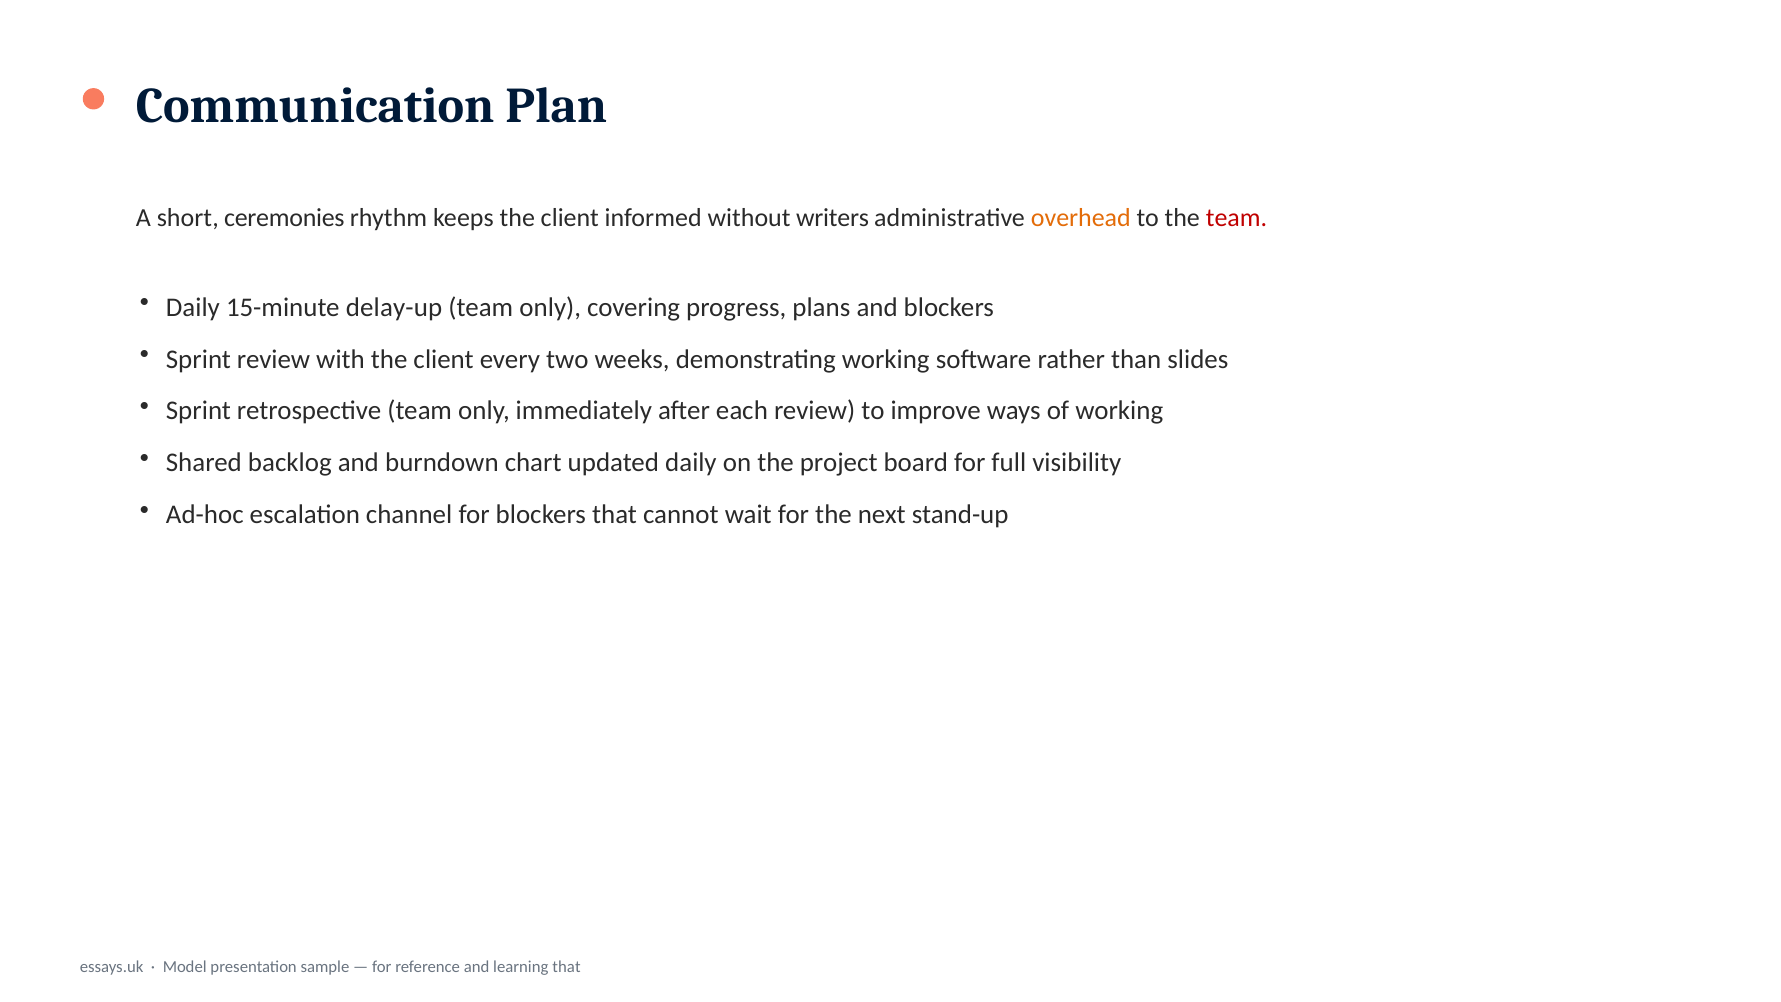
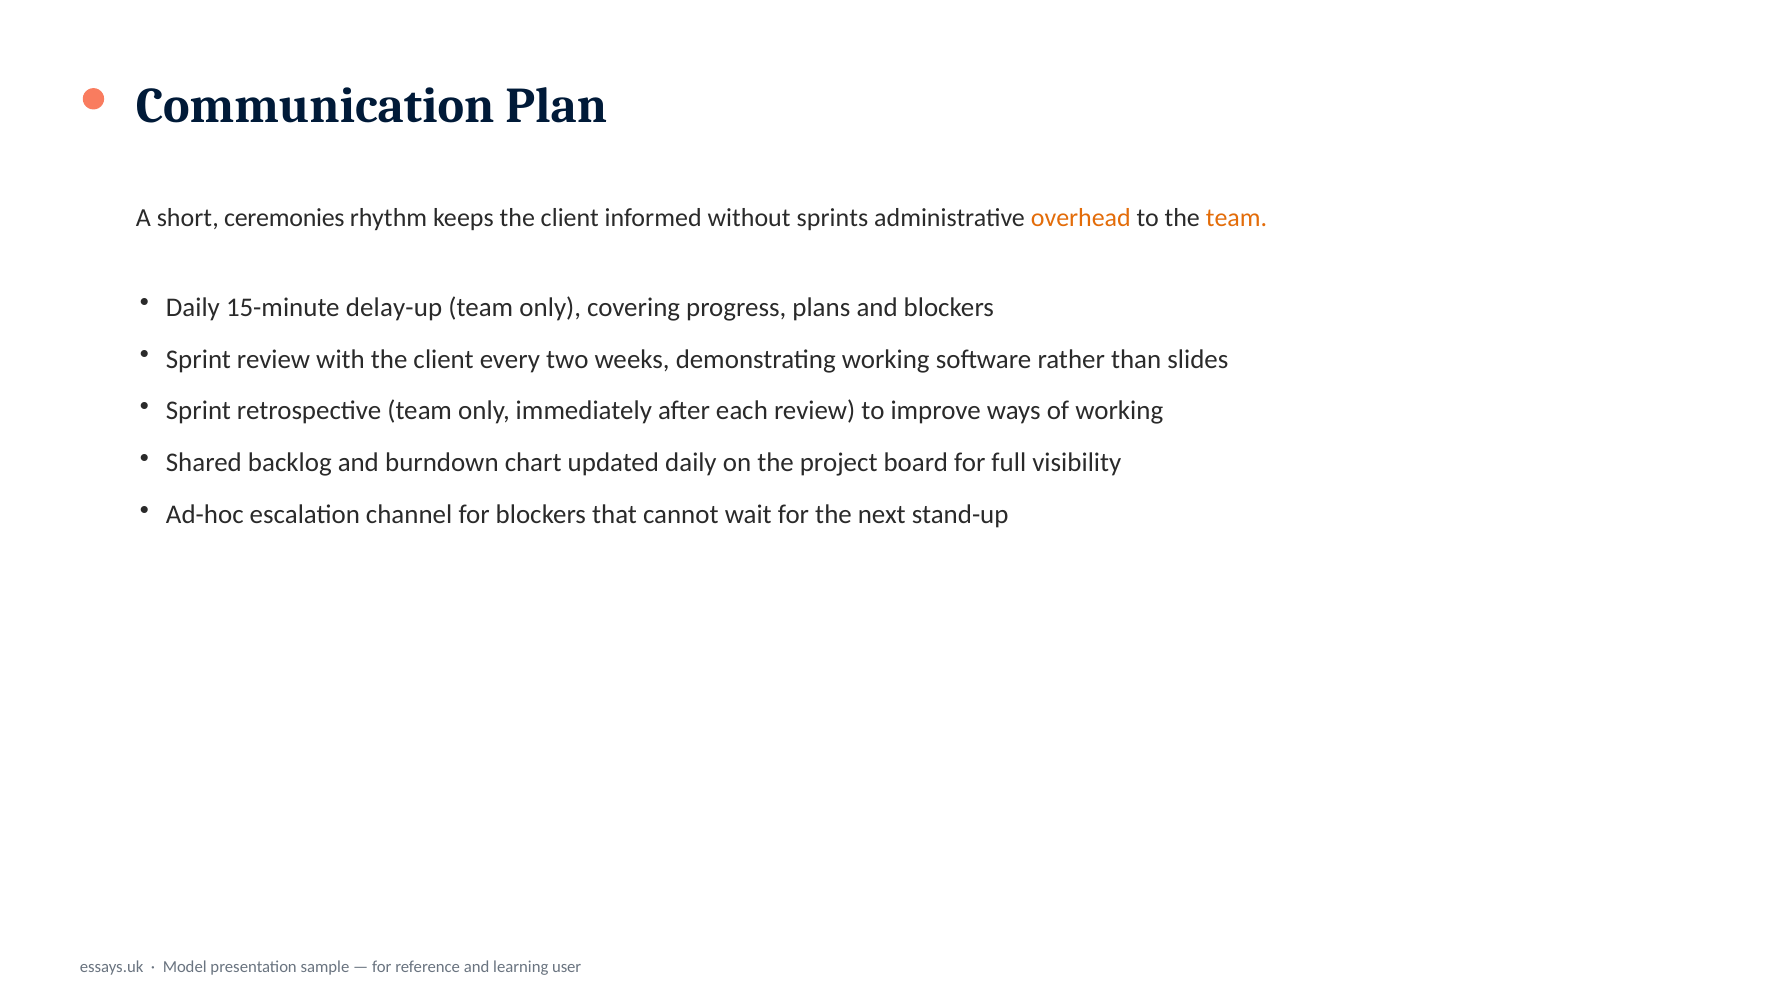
writers: writers -> sprints
team at (1237, 218) colour: red -> orange
learning that: that -> user
